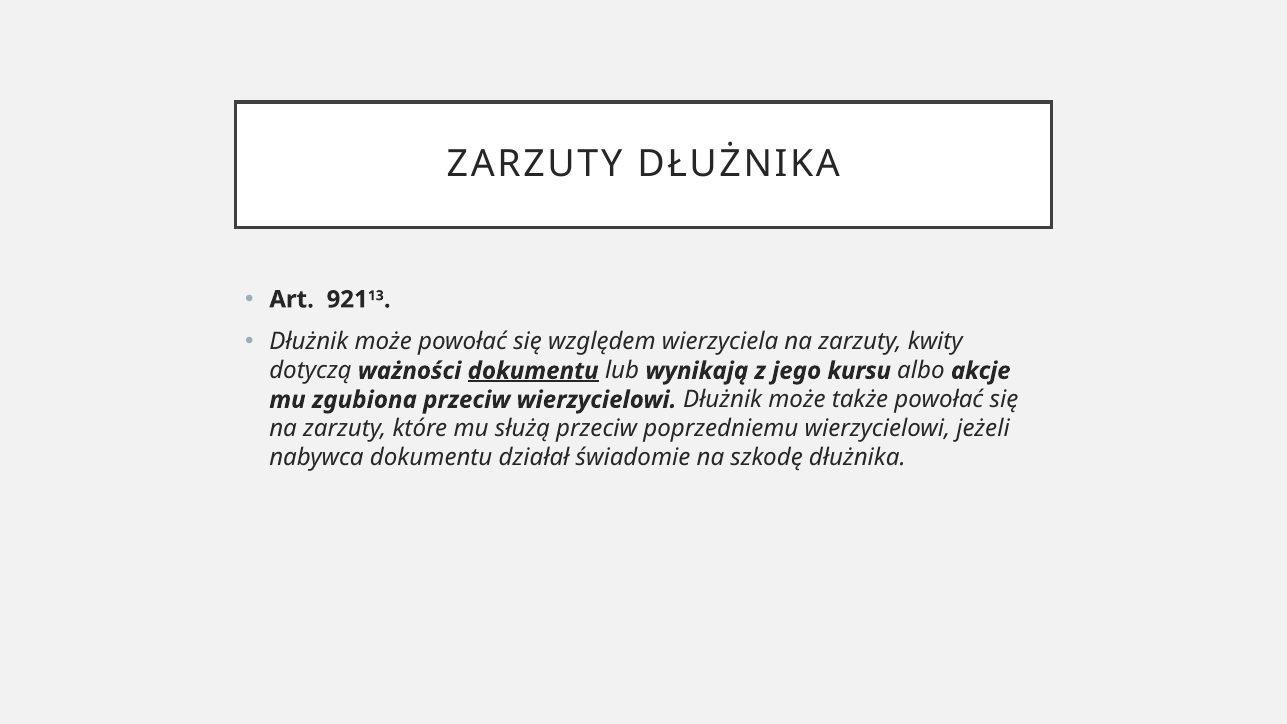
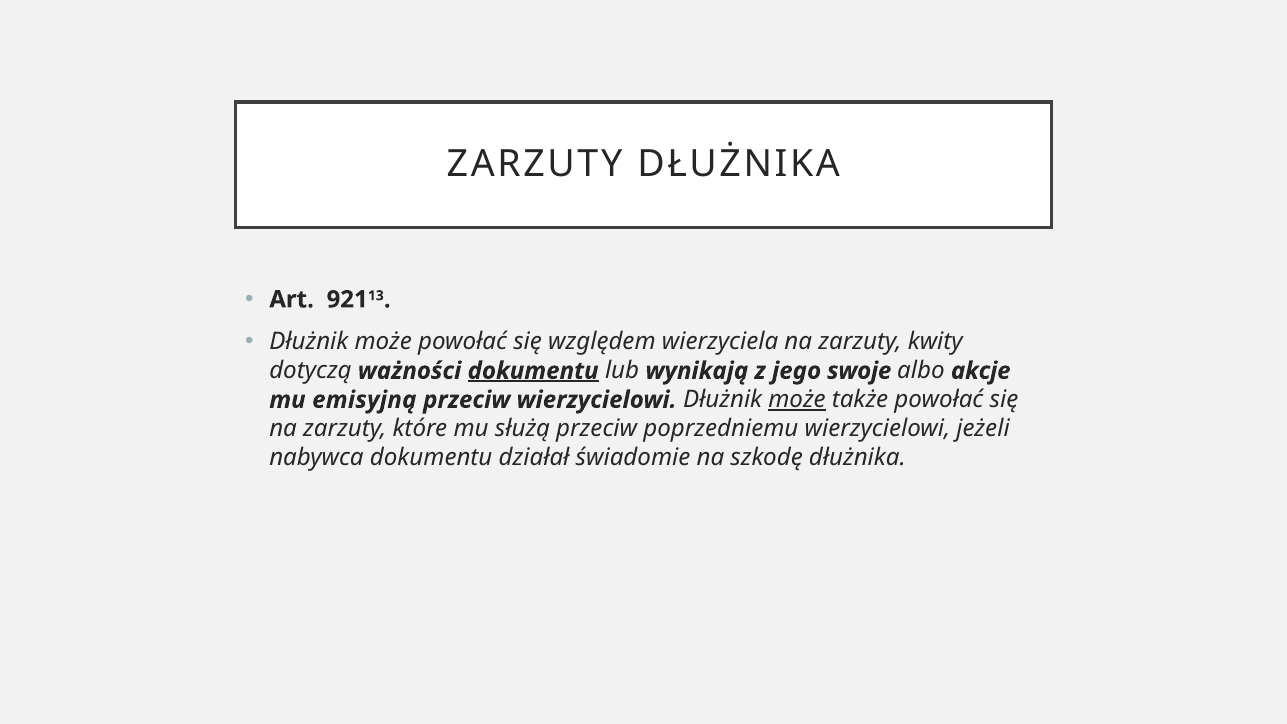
kursu: kursu -> swoje
zgubiona: zgubiona -> emisyjną
może at (797, 400) underline: none -> present
